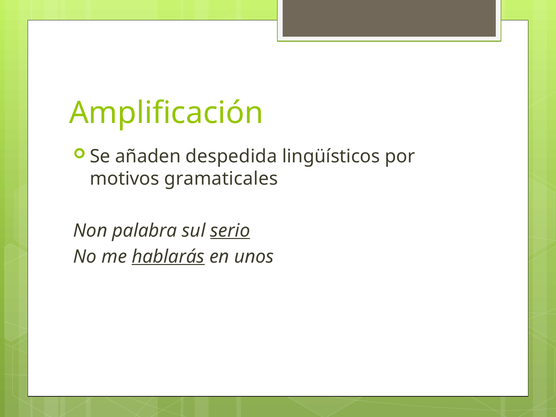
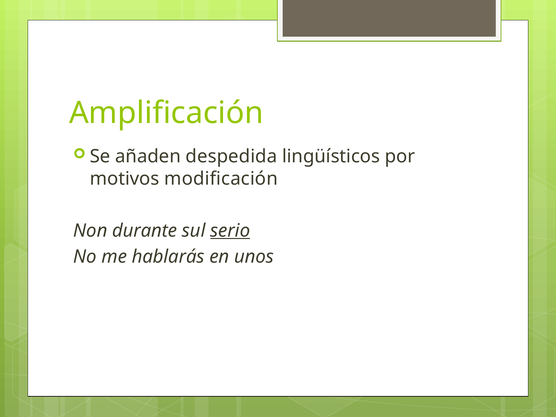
gramaticales: gramaticales -> modificación
palabra: palabra -> durante
hablarás underline: present -> none
